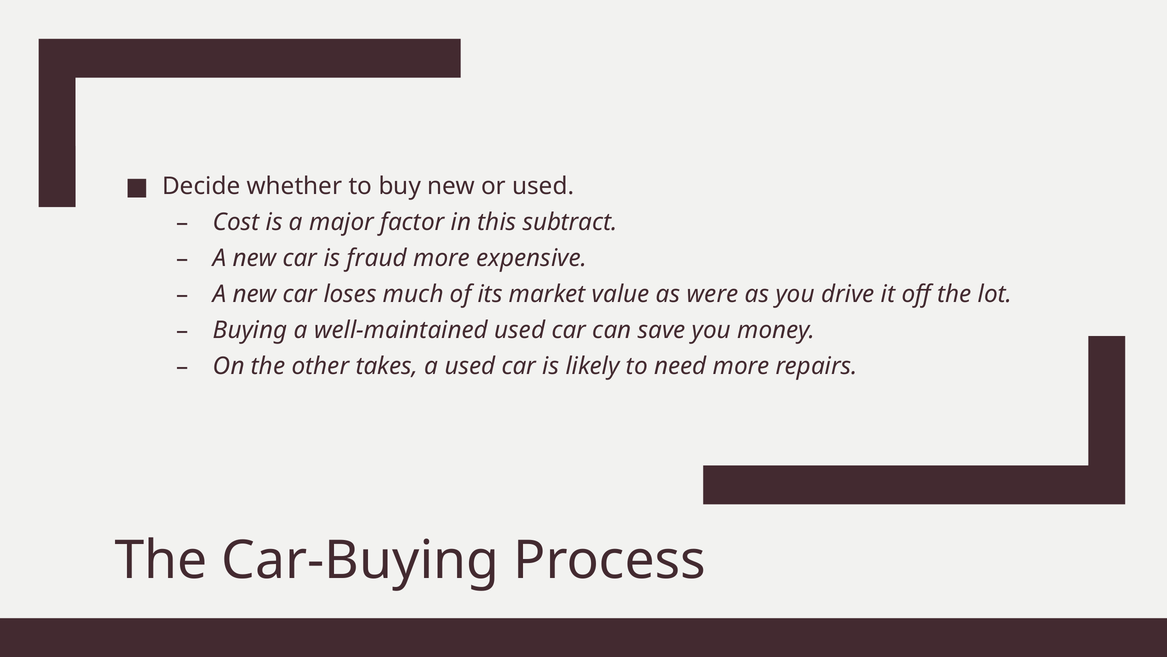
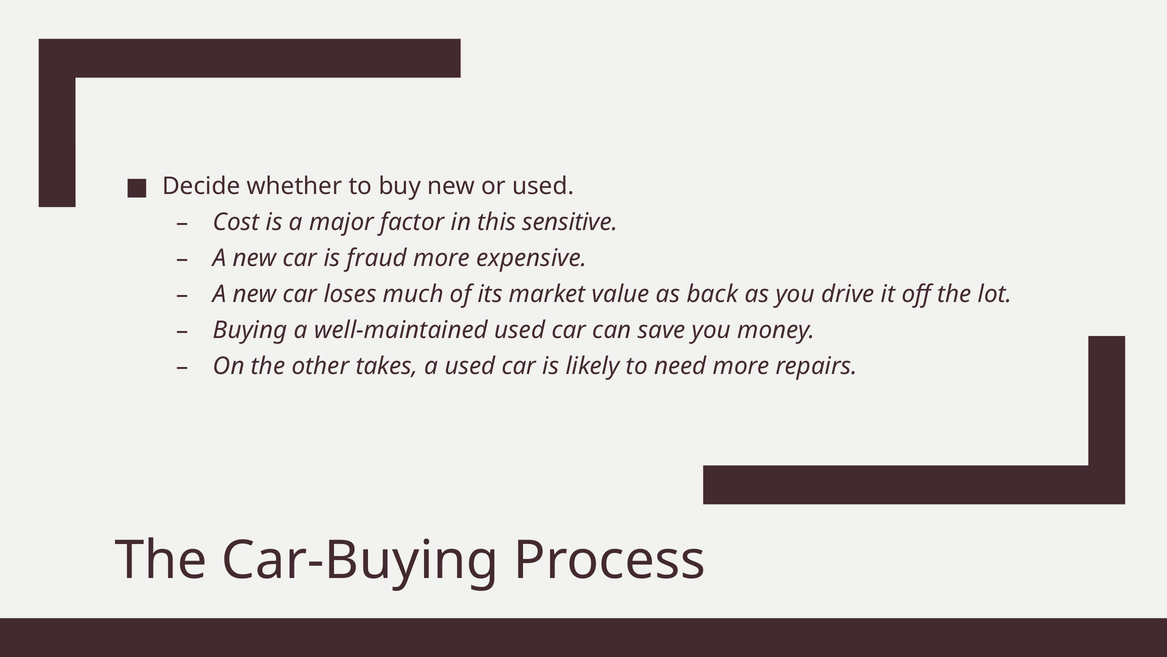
subtract: subtract -> sensitive
were: were -> back
